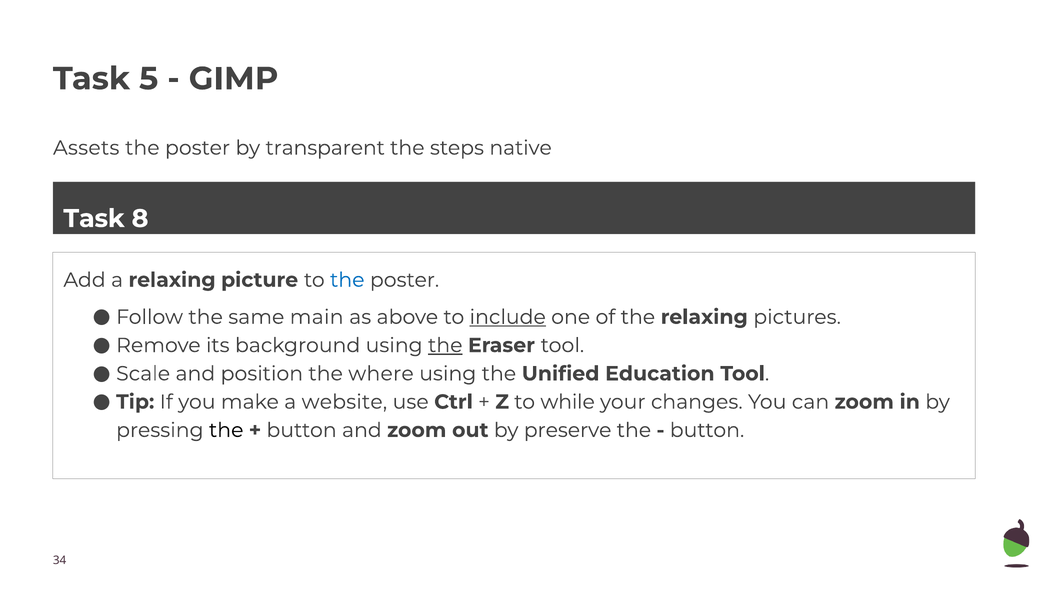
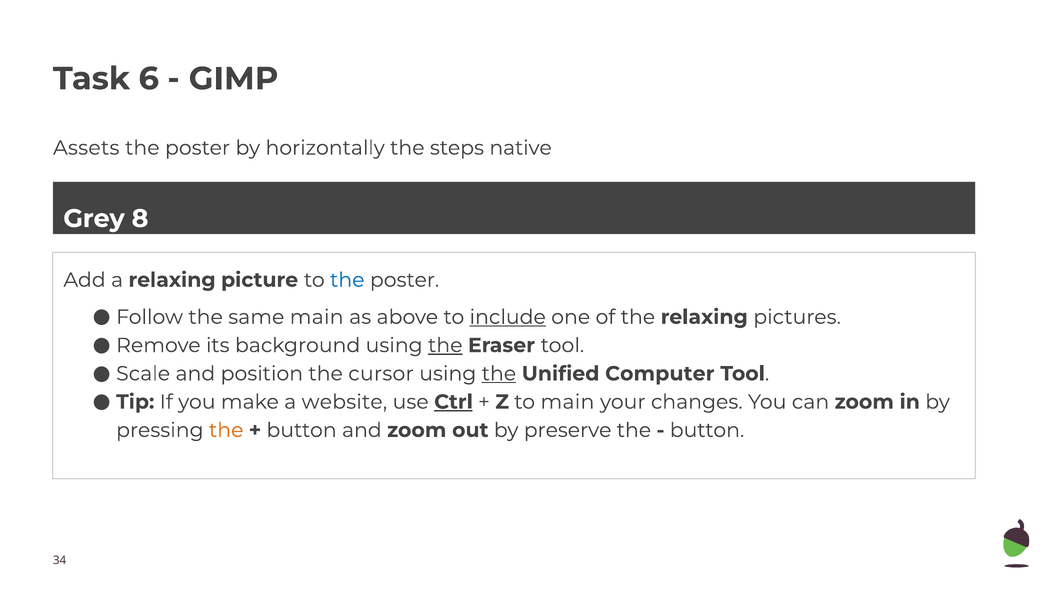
5: 5 -> 6
transparent: transparent -> horizontally
Task at (94, 219): Task -> Grey
where: where -> cursor
the at (499, 374) underline: none -> present
Education: Education -> Computer
Ctrl underline: none -> present
to while: while -> main
the at (226, 430) colour: black -> orange
